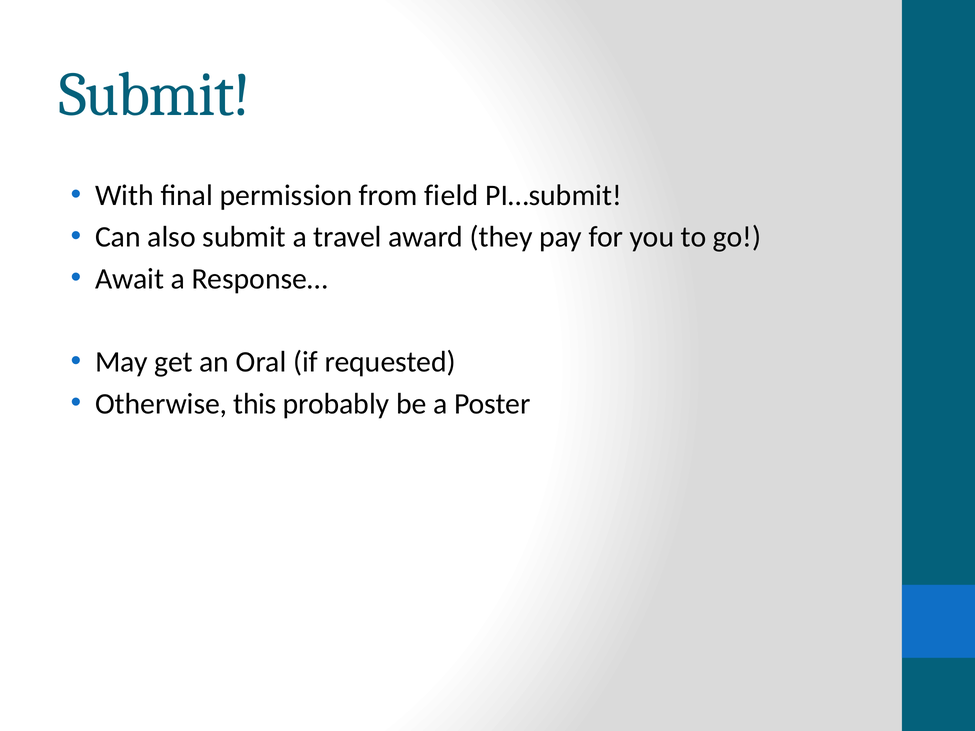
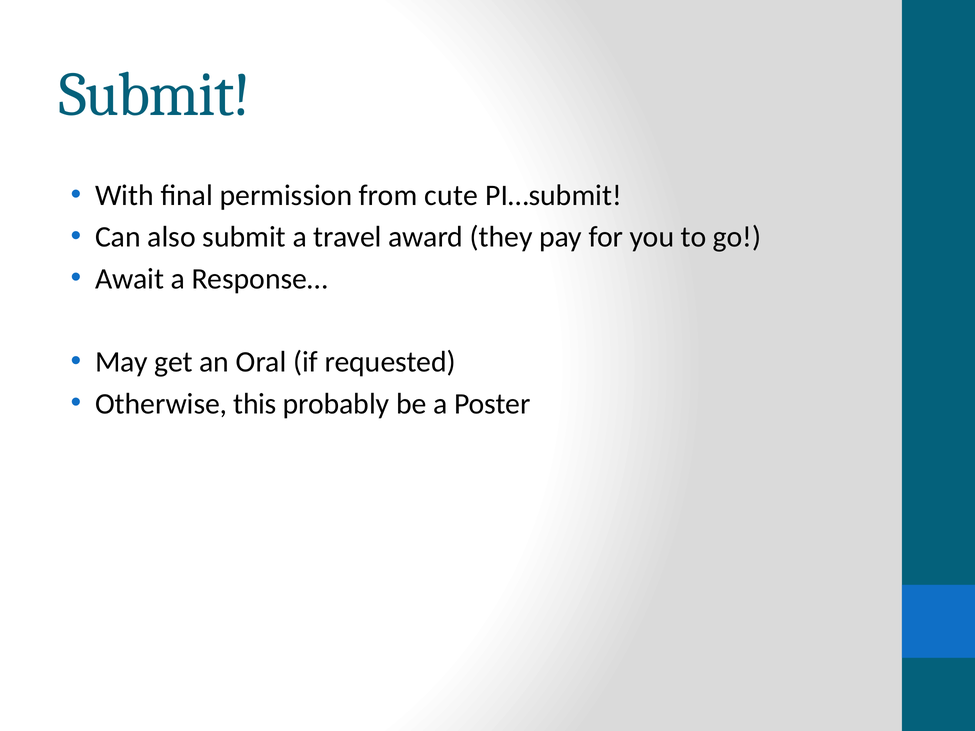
field: field -> cute
